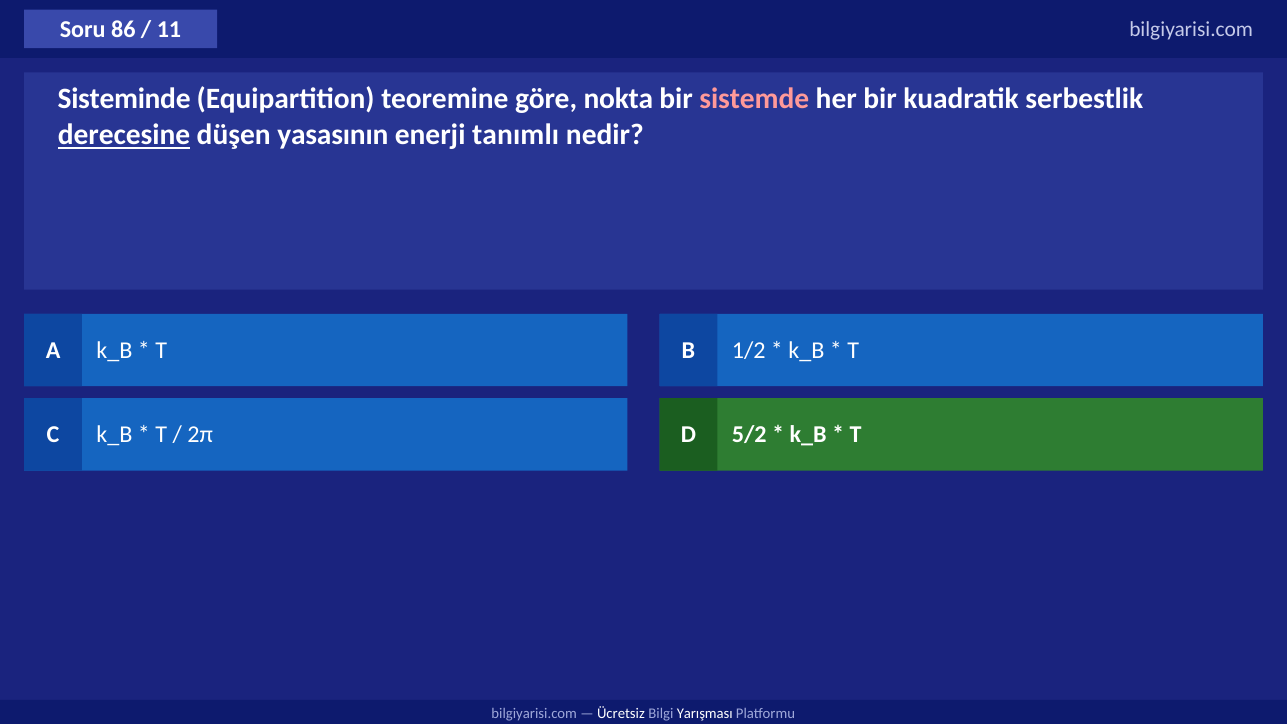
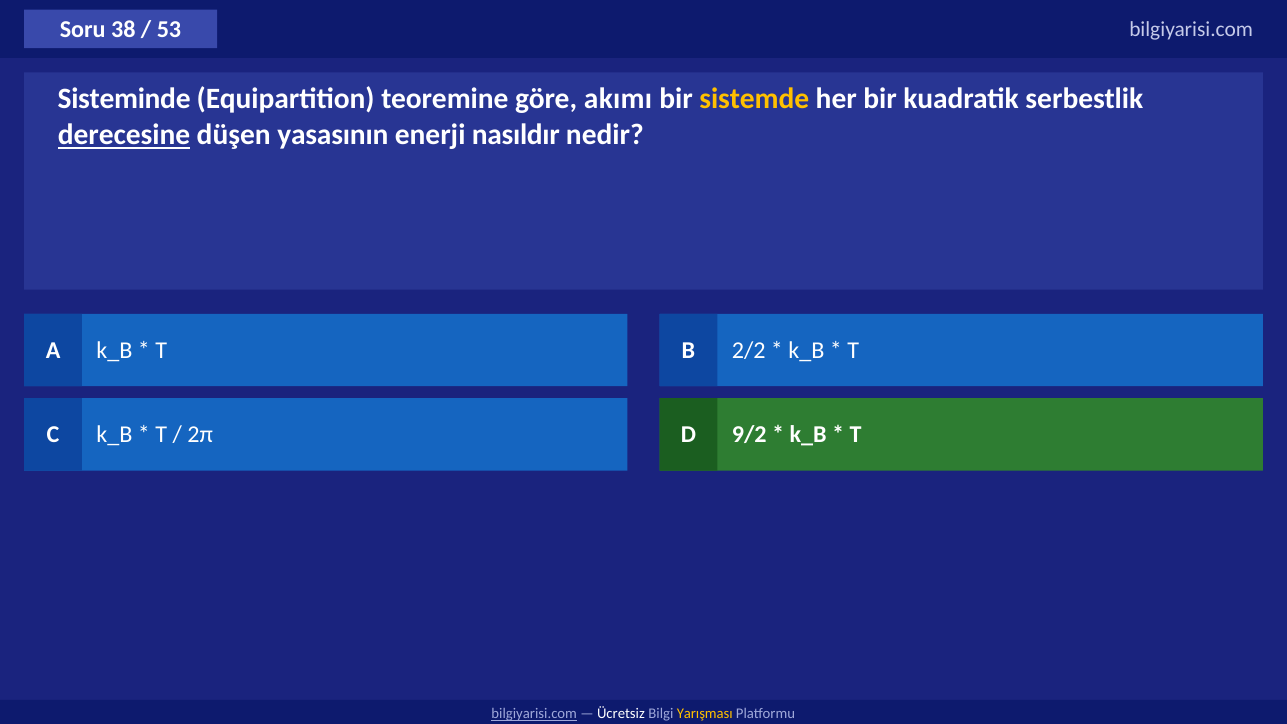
86: 86 -> 38
11: 11 -> 53
nokta: nokta -> akımı
sistemde colour: pink -> yellow
tanımlı: tanımlı -> nasıldır
1/2: 1/2 -> 2/2
5/2: 5/2 -> 9/2
bilgiyarisi.com at (534, 714) underline: none -> present
Yarışması colour: white -> yellow
